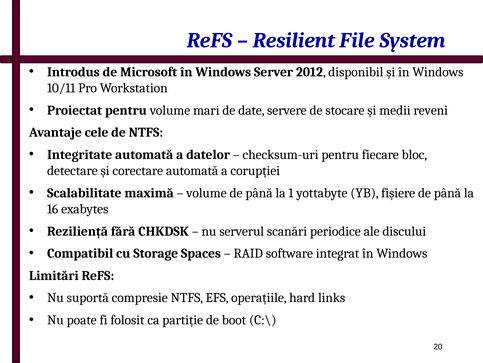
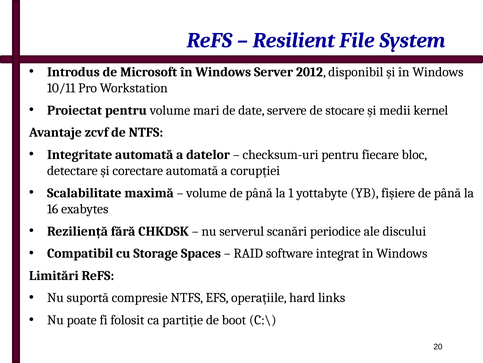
reveni: reveni -> kernel
cele: cele -> zcvf
